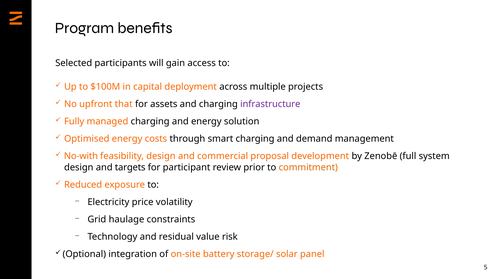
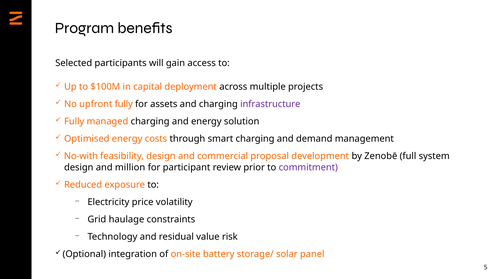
upfront that: that -> fully
targets: targets -> million
commitment colour: orange -> purple
